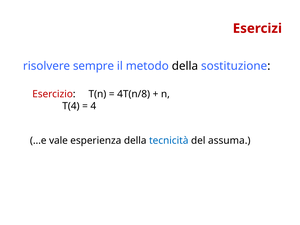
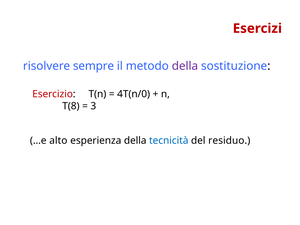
della at (185, 66) colour: black -> purple
4T(n/8: 4T(n/8 -> 4T(n/0
T(4: T(4 -> T(8
4: 4 -> 3
vale: vale -> alto
assuma: assuma -> residuo
